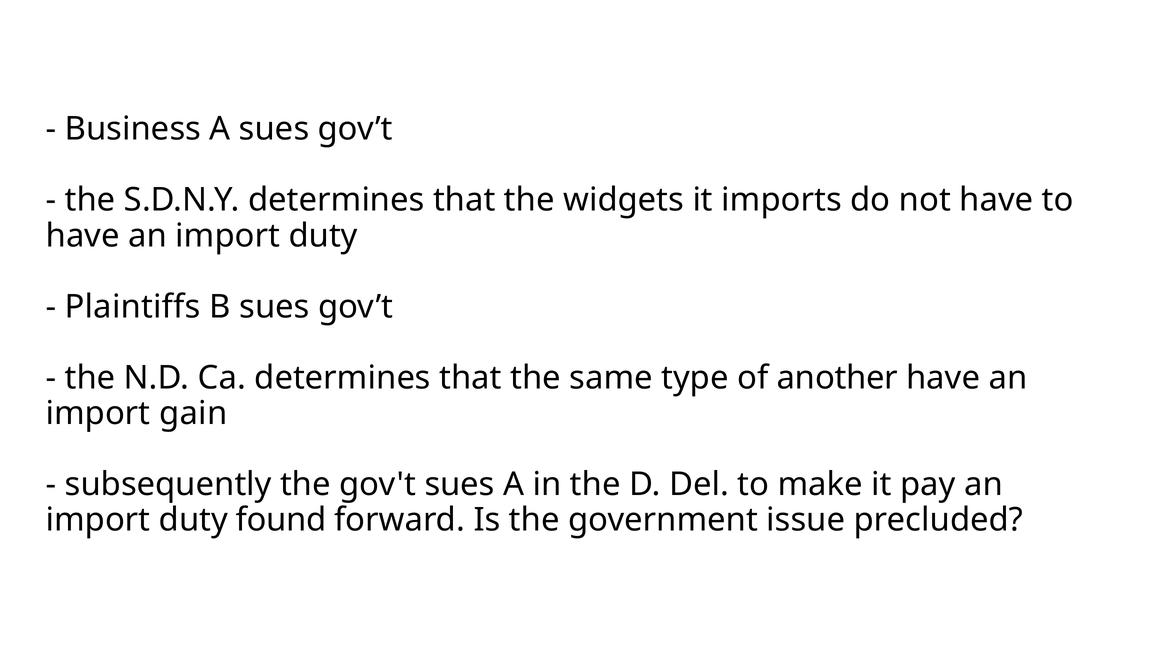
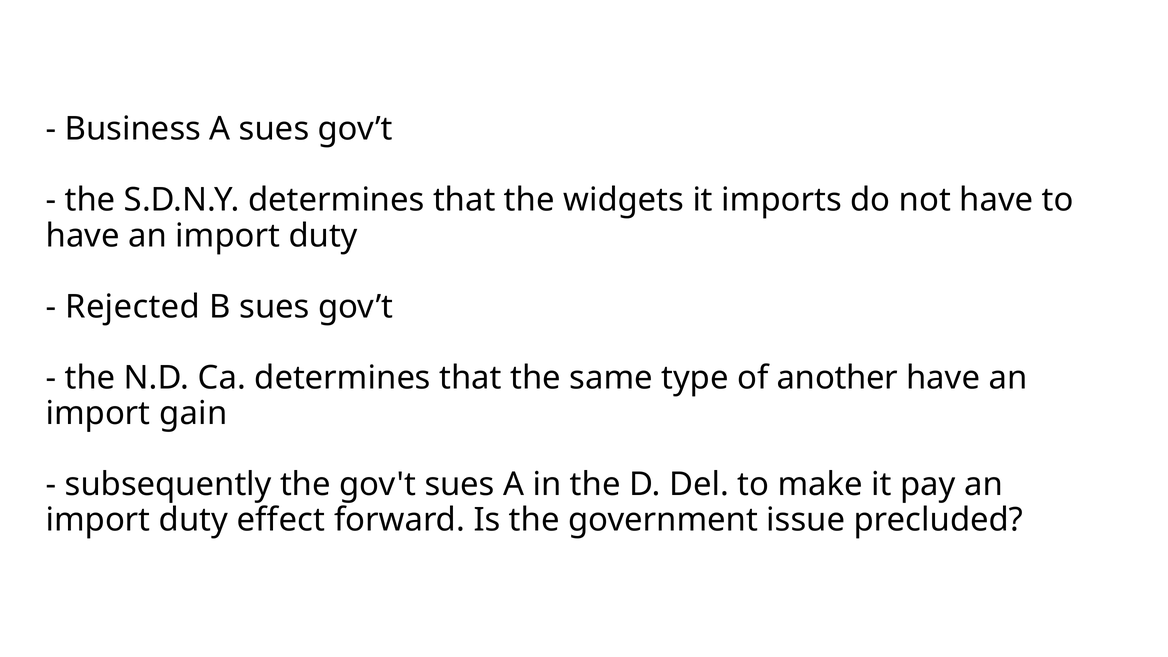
Plaintiffs: Plaintiffs -> Rejected
found: found -> effect
